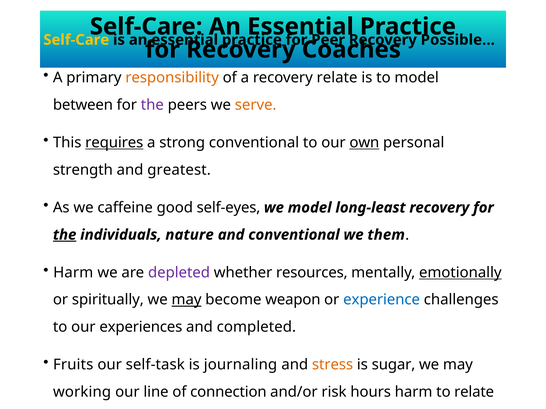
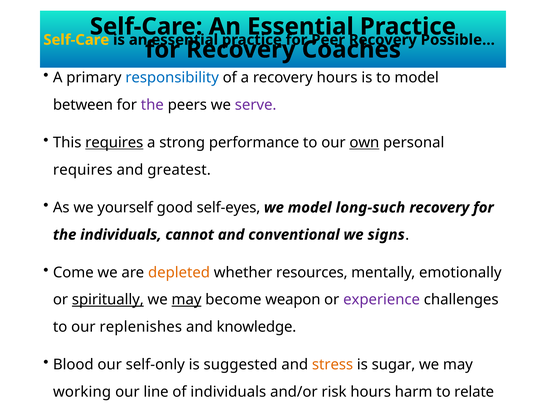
responsibility colour: orange -> blue
recovery relate: relate -> hours
serve at (256, 105) colour: orange -> purple
strong conventional: conventional -> performance
strength at (83, 170): strength -> requires
caffeine: caffeine -> yourself
long-least: long-least -> long-such
the at (65, 235) underline: present -> none
nature: nature -> cannot
them: them -> signs
Harm at (73, 273): Harm -> Come
depleted colour: purple -> orange
emotionally underline: present -> none
spiritually underline: none -> present
experience colour: blue -> purple
experiences: experiences -> replenishes
completed: completed -> knowledge
Fruits: Fruits -> Blood
self-task: self-task -> self-only
journaling: journaling -> suggested
of connection: connection -> individuals
